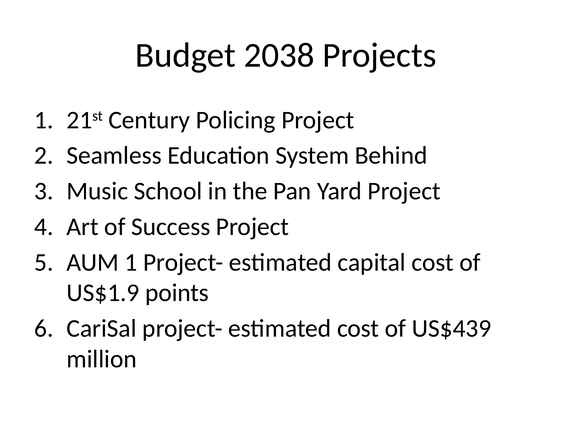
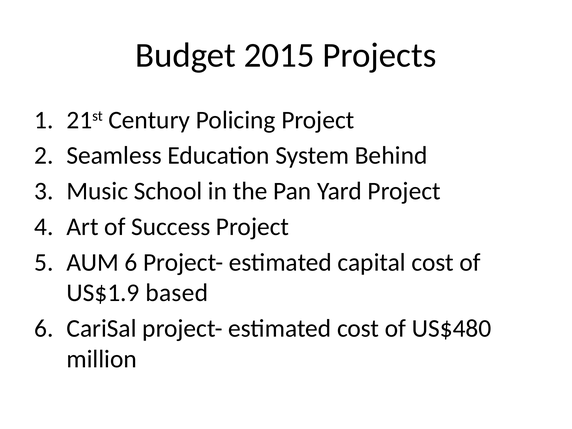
2038: 2038 -> 2015
AUM 1: 1 -> 6
points: points -> based
US$439: US$439 -> US$480
